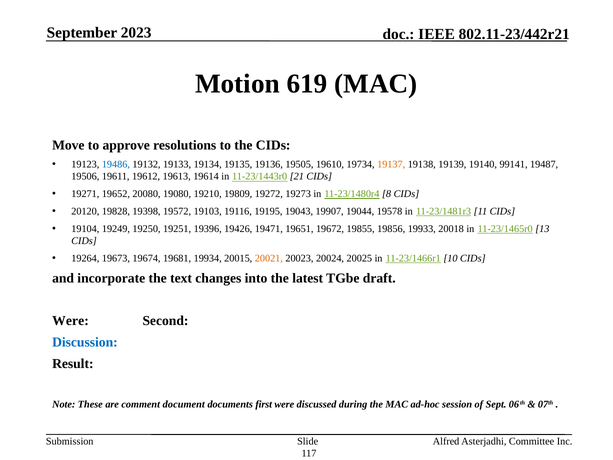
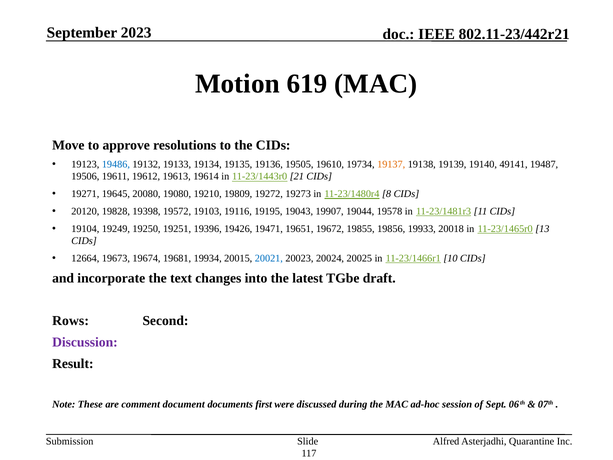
99141: 99141 -> 49141
19652: 19652 -> 19645
19264: 19264 -> 12664
20021 colour: orange -> blue
Were at (71, 321): Were -> Rows
Discussion colour: blue -> purple
Committee: Committee -> Quarantine
